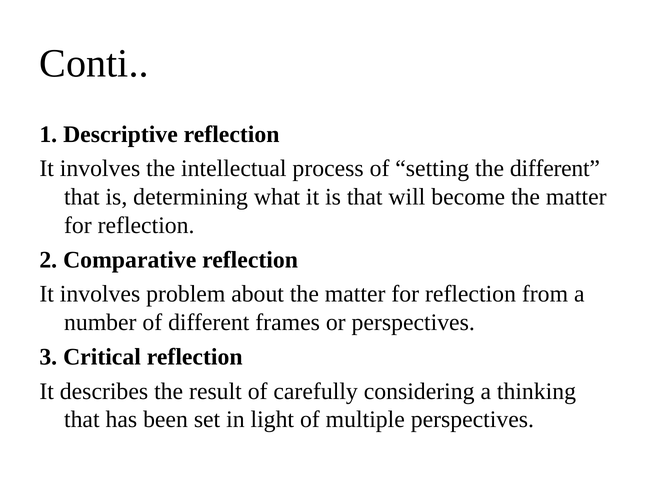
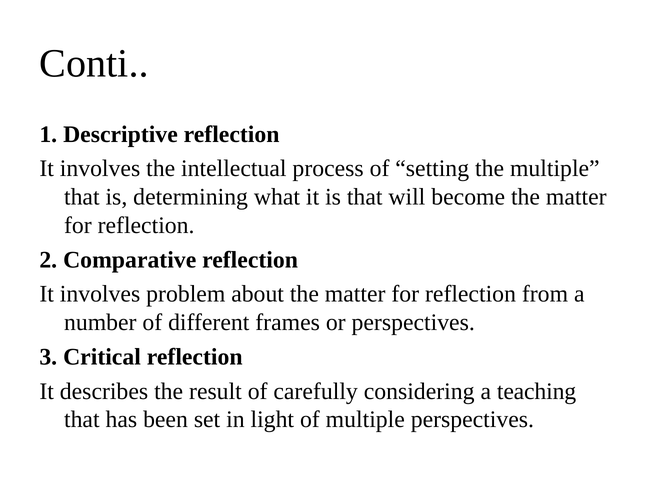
the different: different -> multiple
thinking: thinking -> teaching
